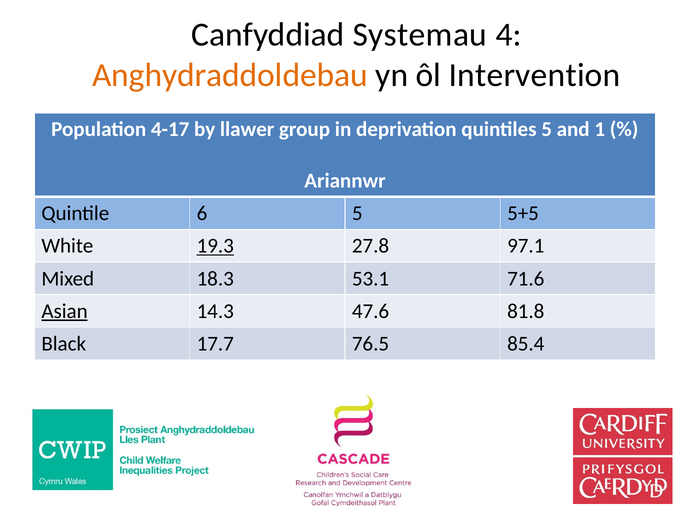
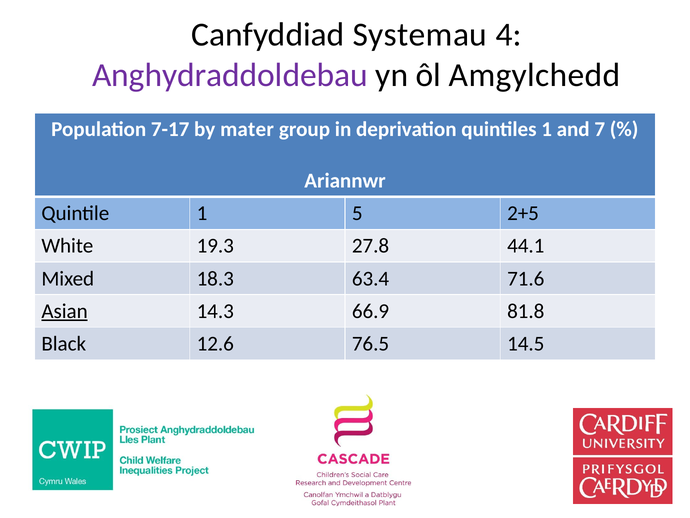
Anghydraddoldebau colour: orange -> purple
Intervention: Intervention -> Amgylchedd
4-17: 4-17 -> 7-17
llawer: llawer -> mater
quintiles 5: 5 -> 1
1: 1 -> 7
Quintile 6: 6 -> 1
5+5: 5+5 -> 2+5
19.3 underline: present -> none
97.1: 97.1 -> 44.1
53.1: 53.1 -> 63.4
47.6: 47.6 -> 66.9
17.7: 17.7 -> 12.6
85.4: 85.4 -> 14.5
